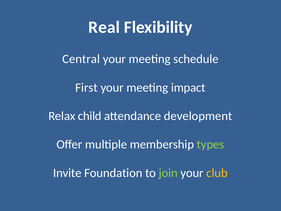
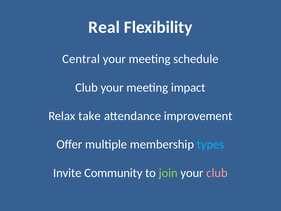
First at (87, 87): First -> Club
child: child -> take
development: development -> improvement
types colour: light green -> light blue
Foundation: Foundation -> Community
club at (217, 173) colour: yellow -> pink
